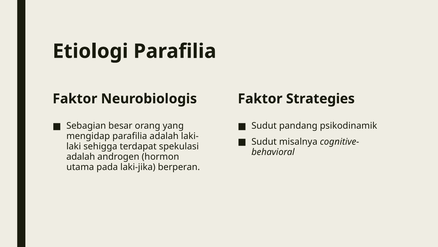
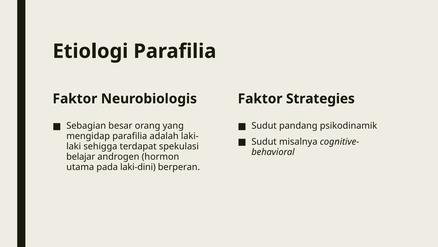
adalah at (81, 156): adalah -> belajar
laki-jika: laki-jika -> laki-dini
